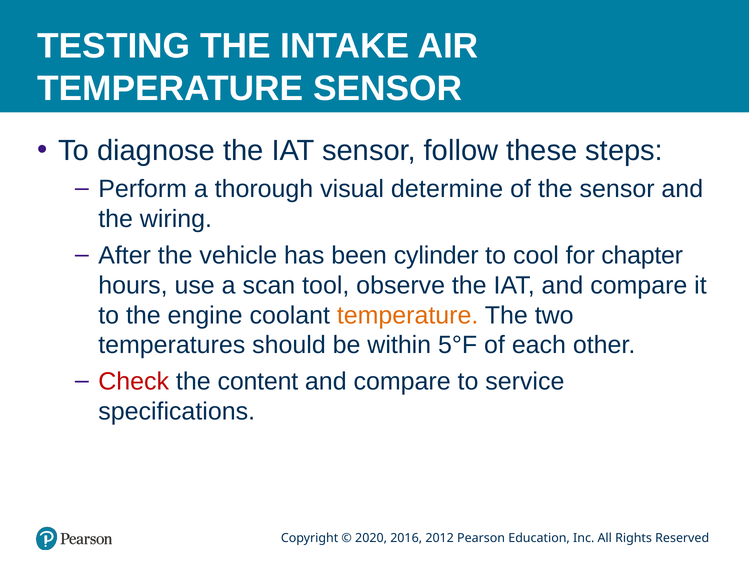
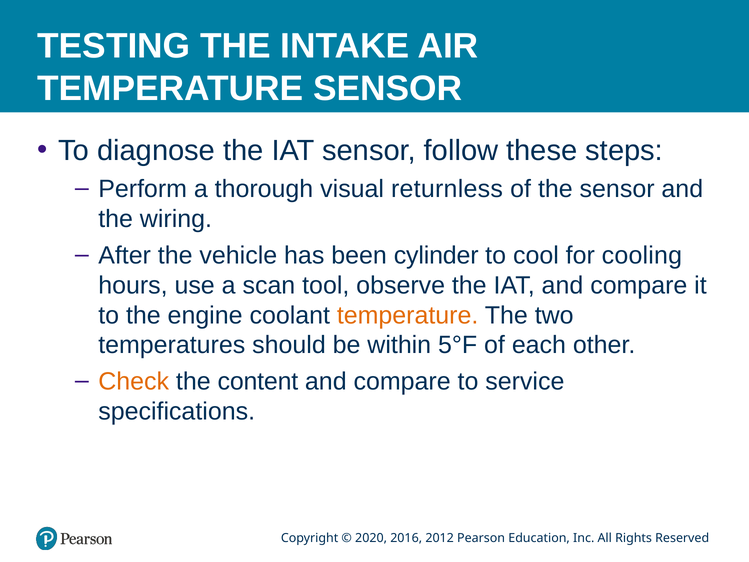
determine: determine -> returnless
chapter: chapter -> cooling
Check colour: red -> orange
